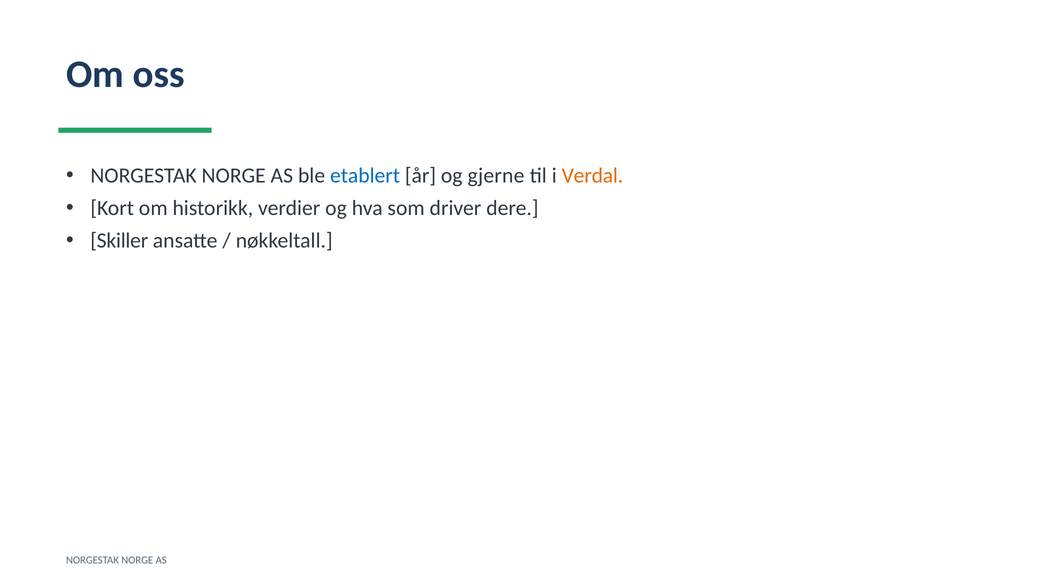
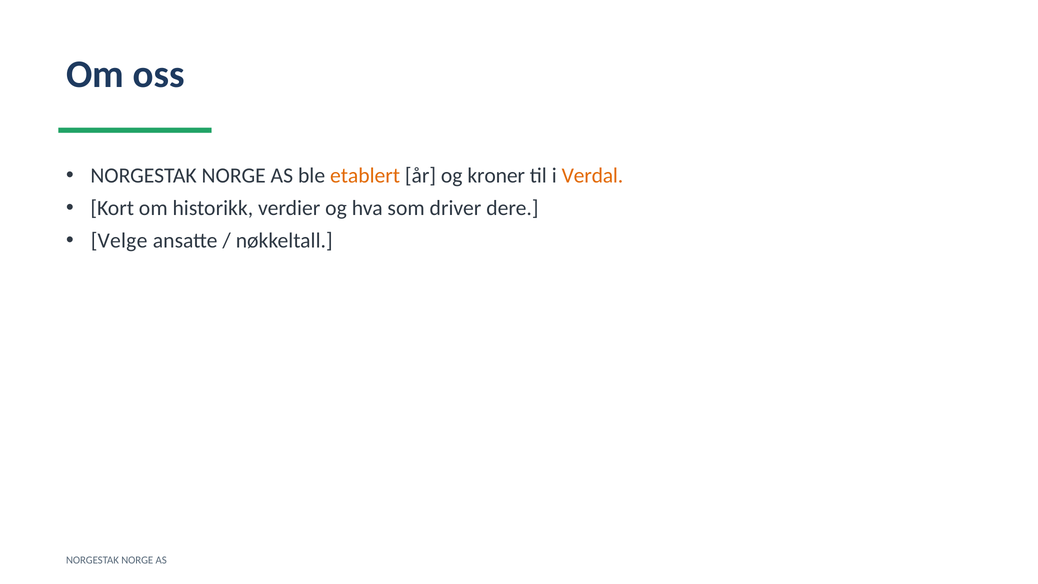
etablert colour: blue -> orange
gjerne: gjerne -> kroner
Skiller: Skiller -> Velge
